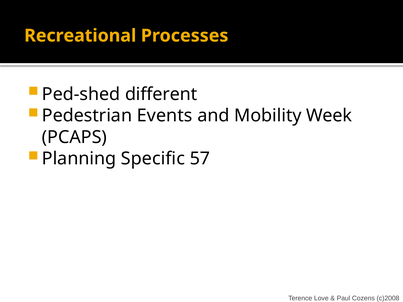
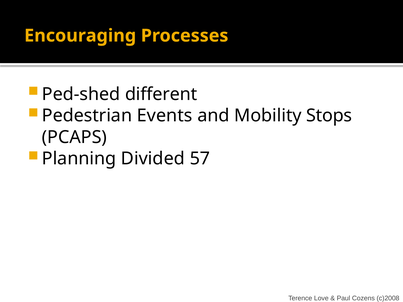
Recreational: Recreational -> Encouraging
Week: Week -> Stops
Specific: Specific -> Divided
